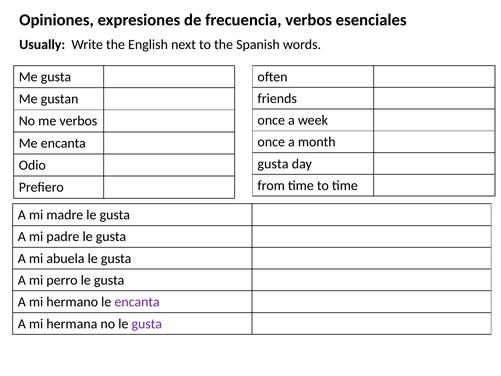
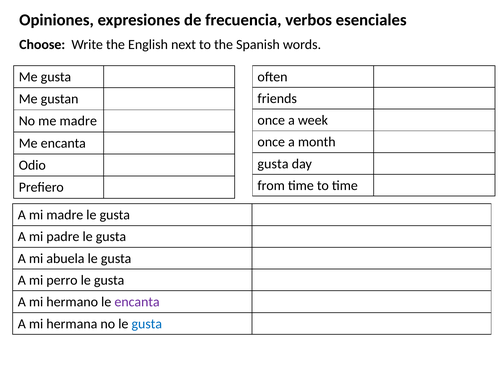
Usually: Usually -> Choose
me verbos: verbos -> madre
gusta at (147, 324) colour: purple -> blue
